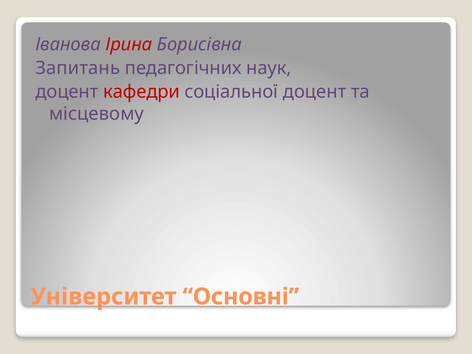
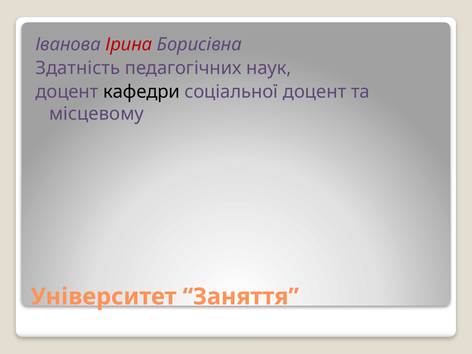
Запитань: Запитань -> Здатність
кафедри colour: red -> black
Основні: Основні -> Заняття
